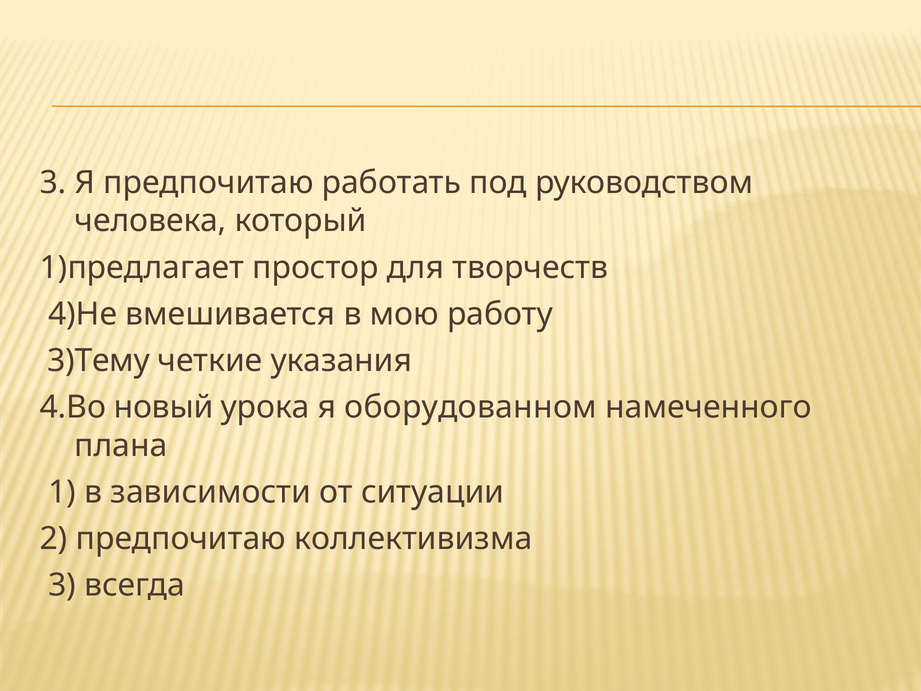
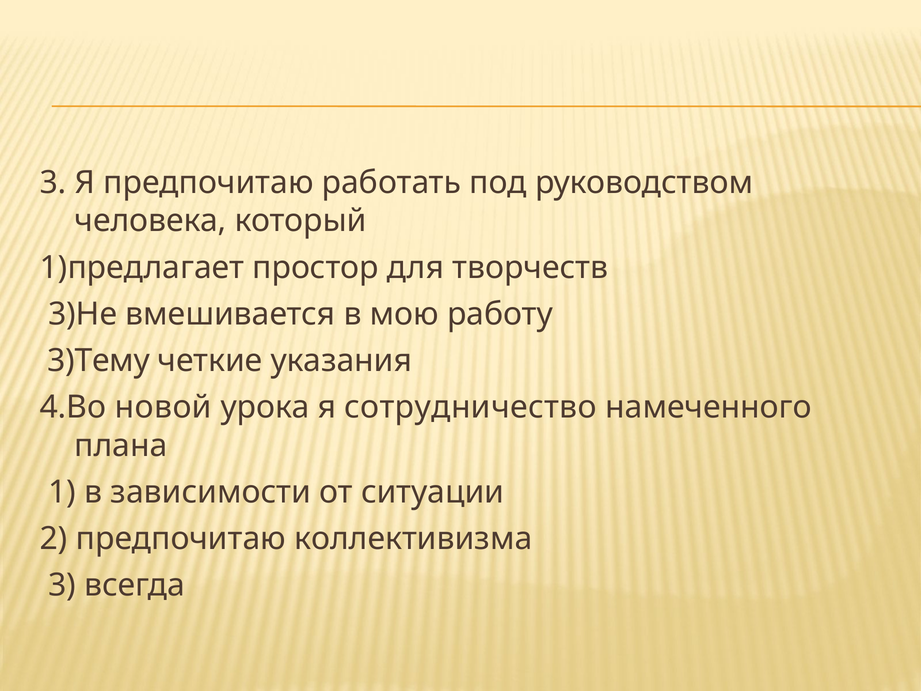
4)Не: 4)Не -> 3)Не
новый: новый -> новой
оборудованном: оборудованном -> сотрудничество
